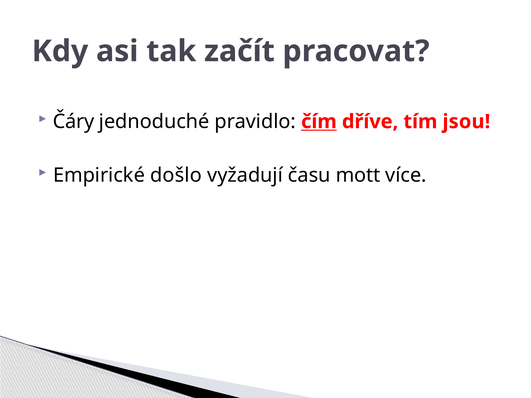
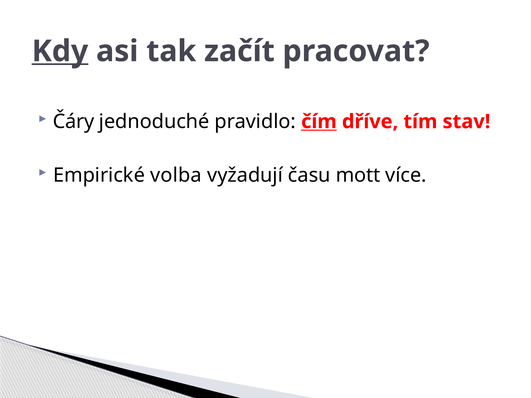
Kdy underline: none -> present
jsou: jsou -> stav
došlo: došlo -> volba
